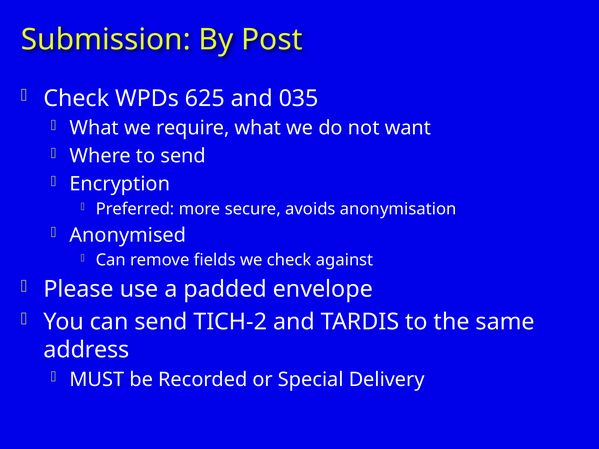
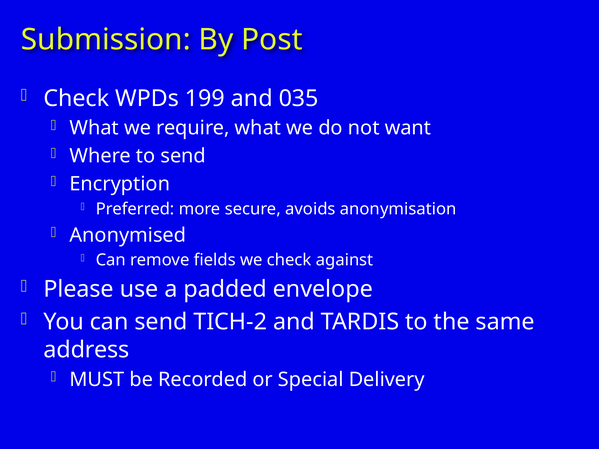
625: 625 -> 199
